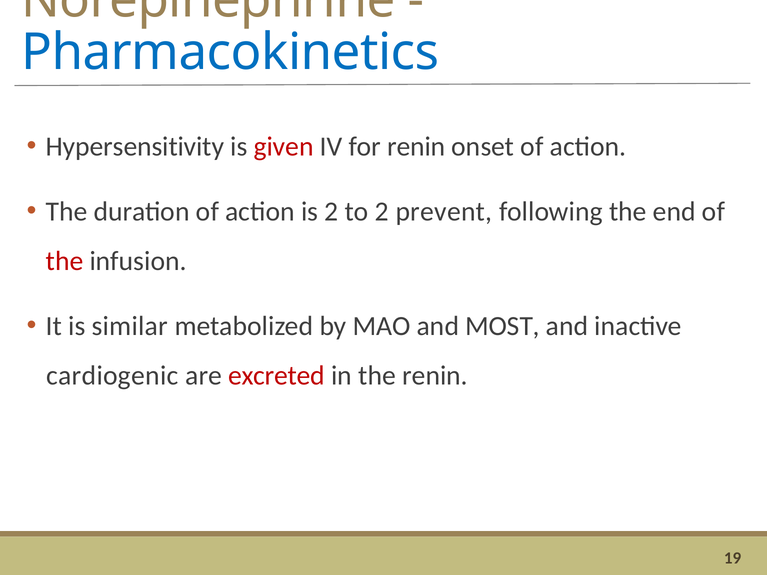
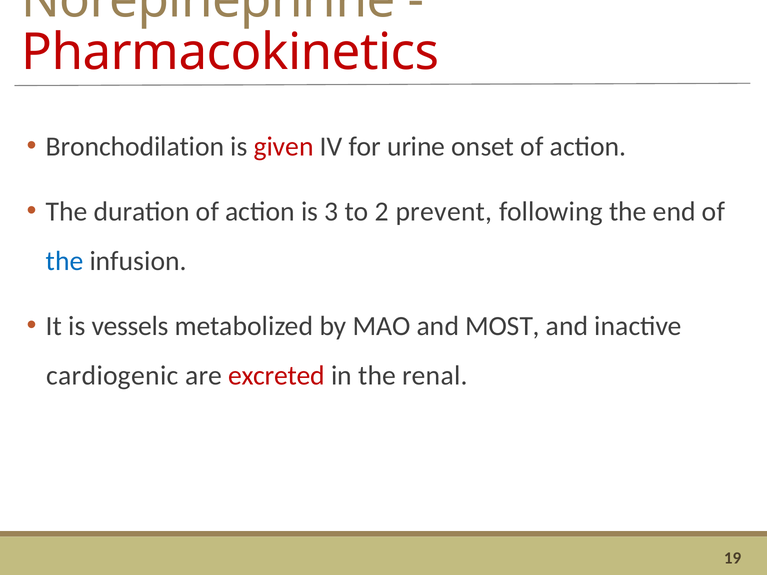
Pharmacokinetics colour: blue -> red
Hypersensitivity: Hypersensitivity -> Bronchodilation
for renin: renin -> urine
is 2: 2 -> 3
the at (65, 261) colour: red -> blue
similar: similar -> vessels
the renin: renin -> renal
